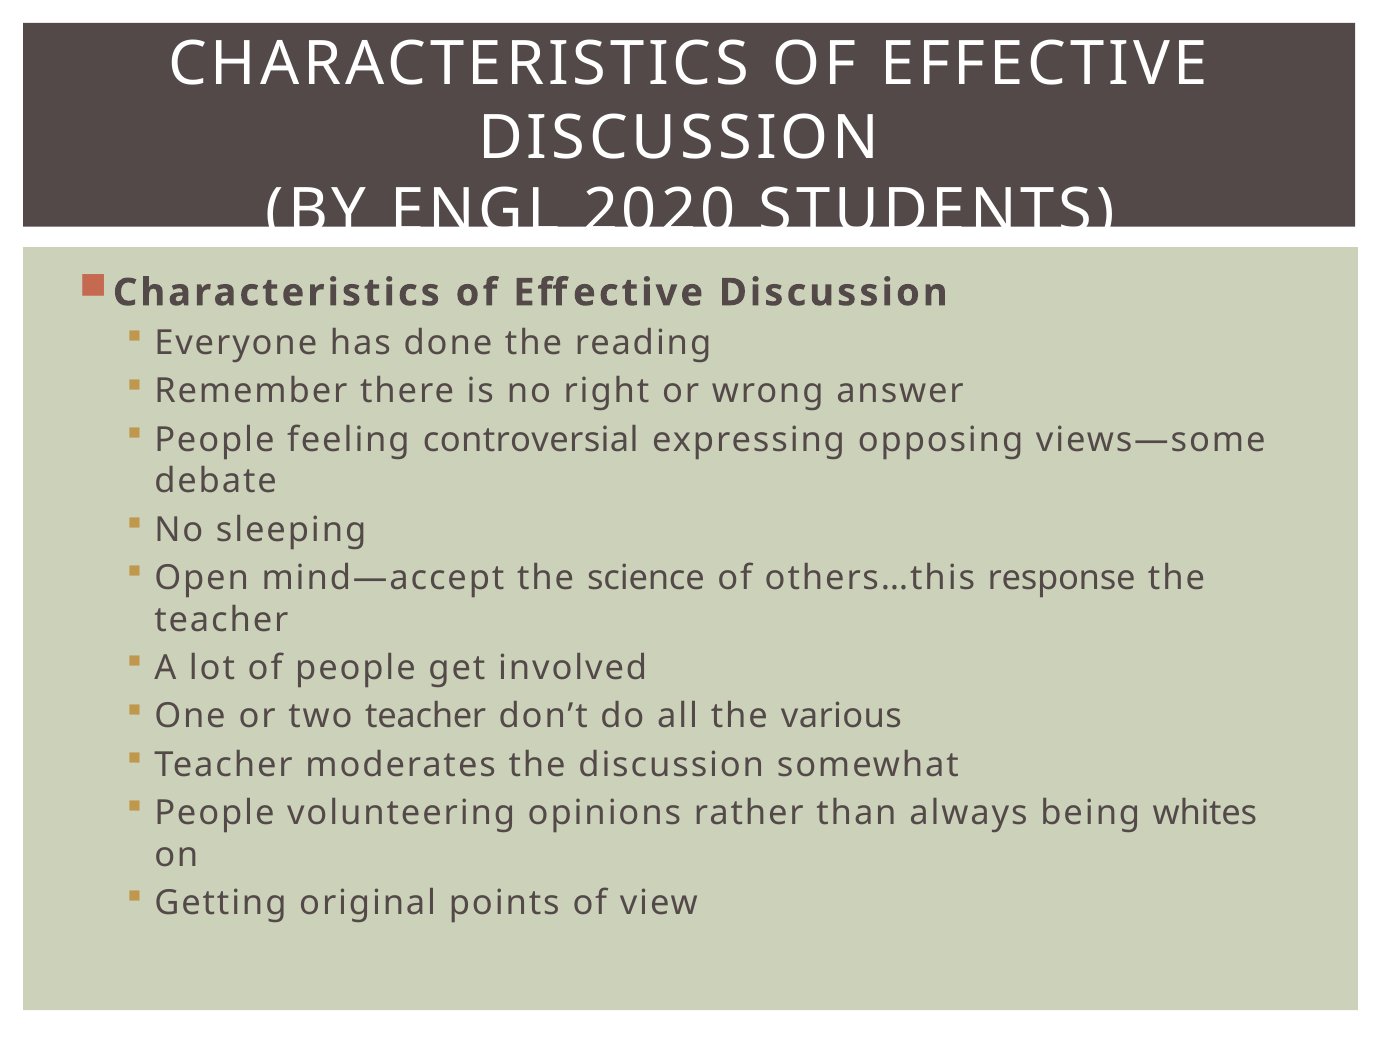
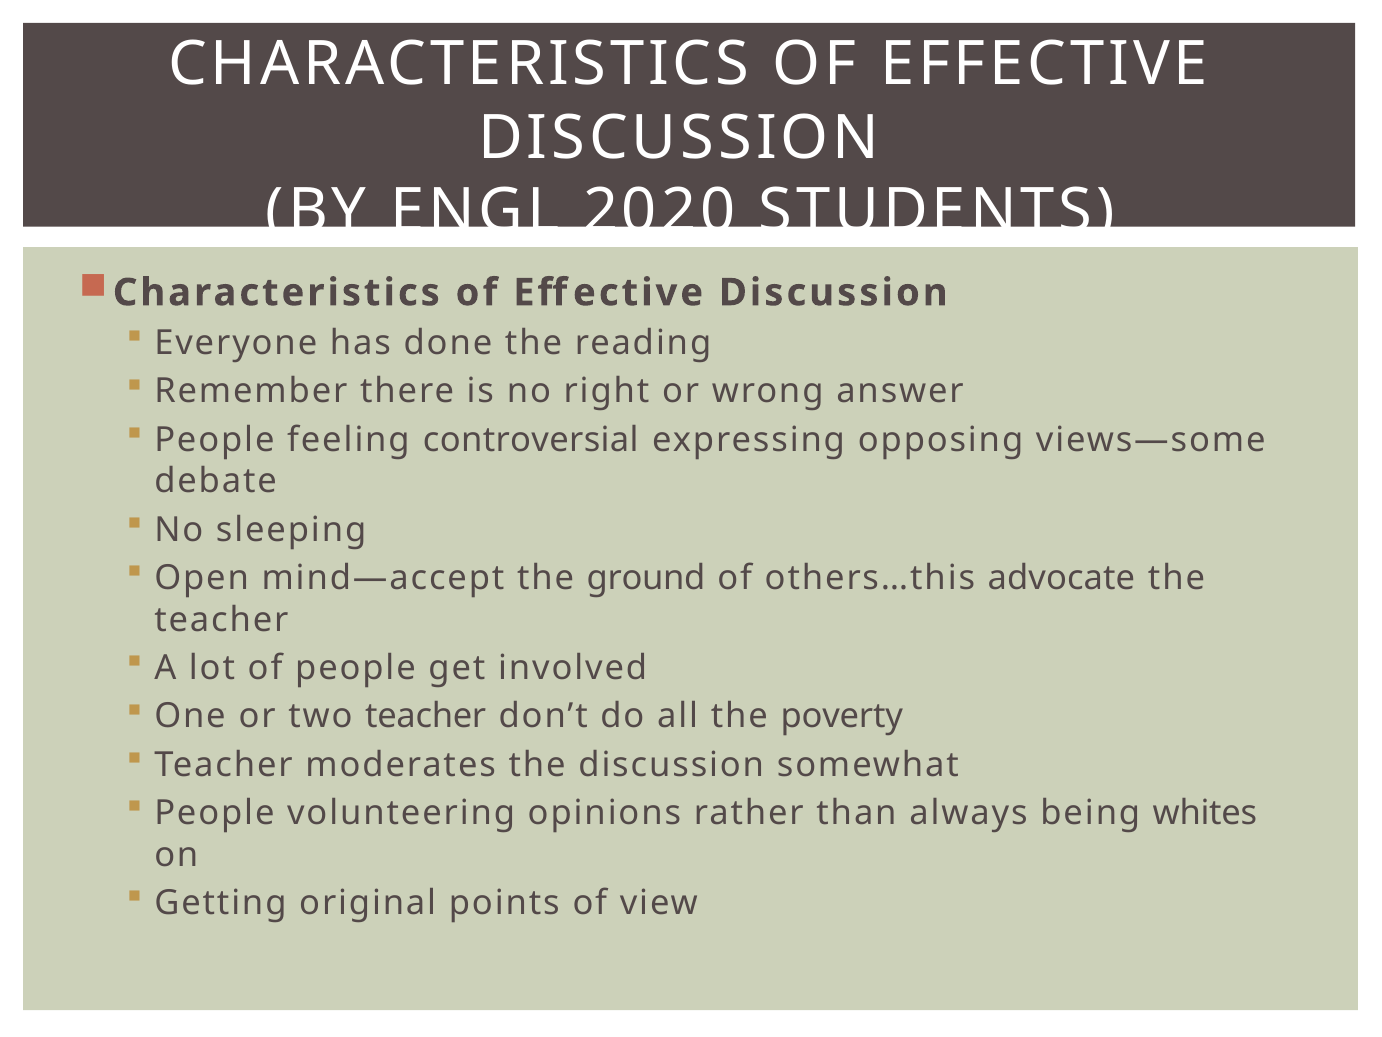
science: science -> ground
response: response -> advocate
various: various -> poverty
